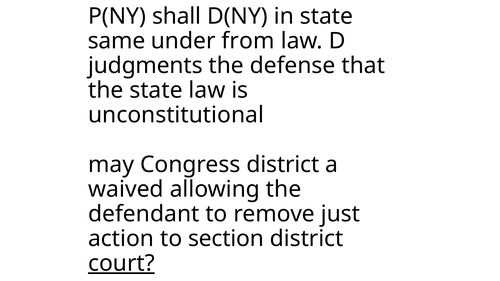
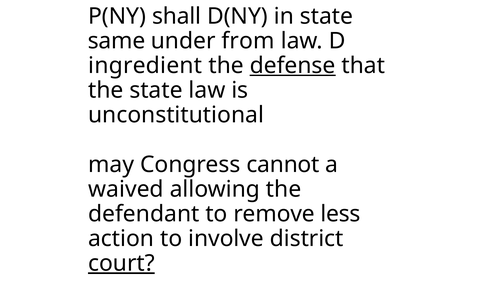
judgments: judgments -> ingredient
defense underline: none -> present
Congress district: district -> cannot
just: just -> less
section: section -> involve
